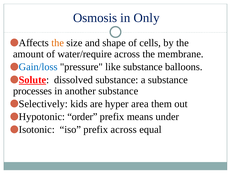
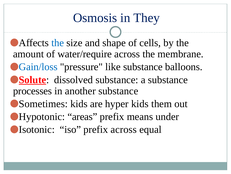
Only: Only -> They
the at (58, 43) colour: orange -> blue
Selectively: Selectively -> Sometimes
hyper area: area -> kids
order: order -> areas
